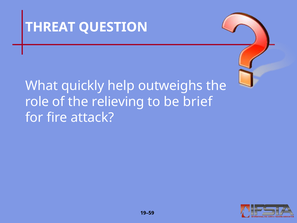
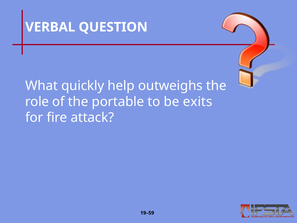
THREAT: THREAT -> VERBAL
relieving: relieving -> portable
brief: brief -> exits
